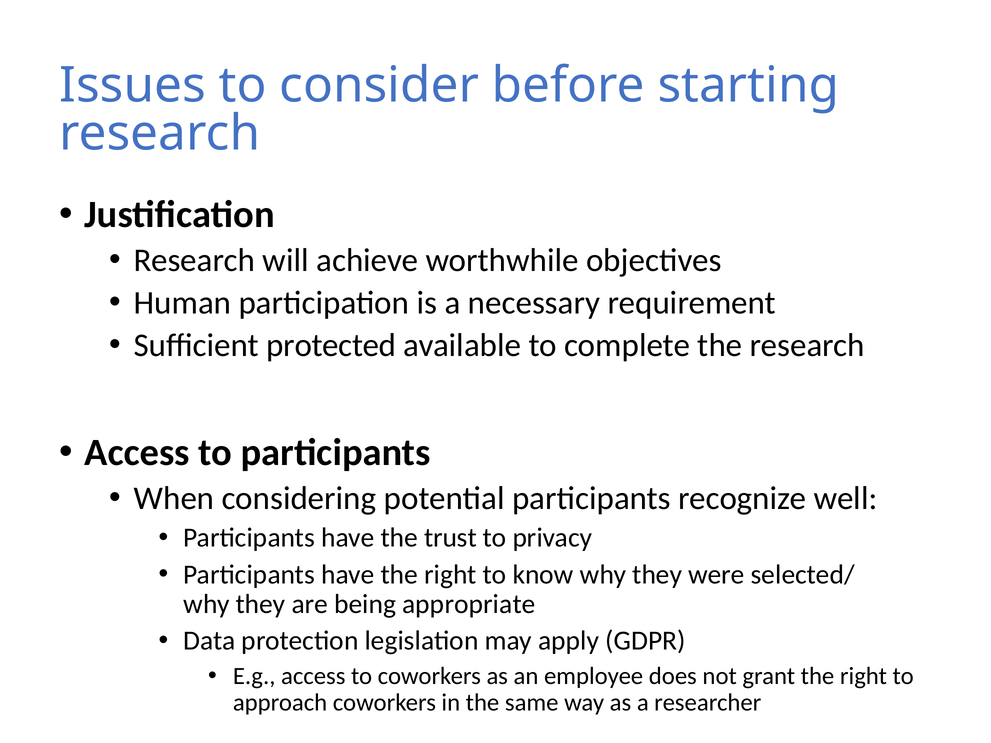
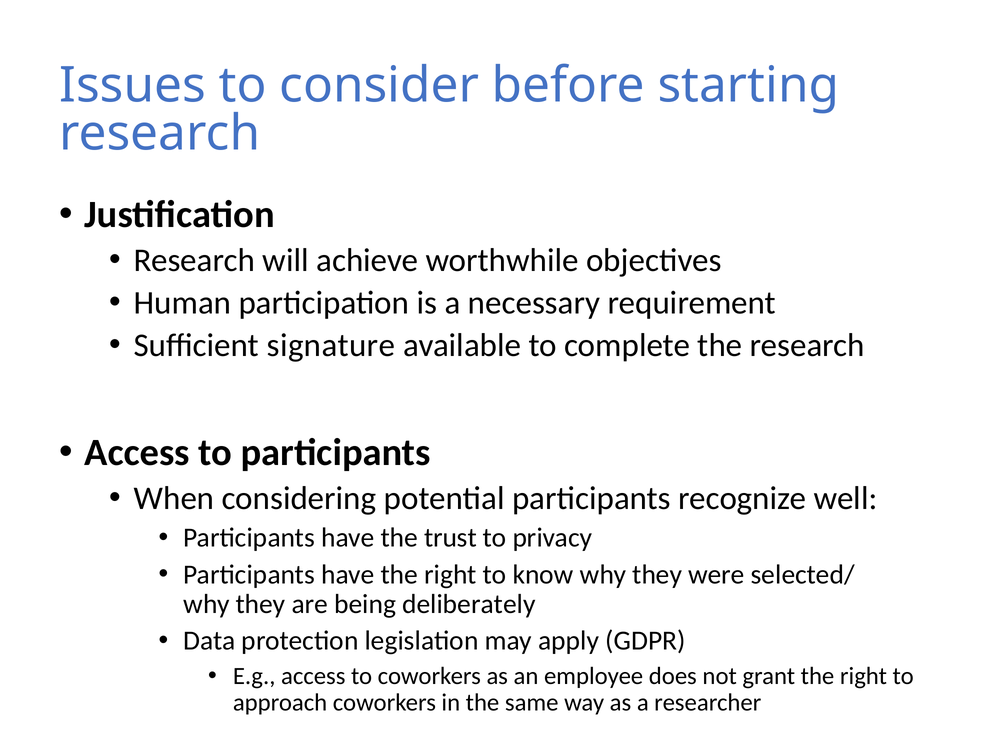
protected: protected -> signature
appropriate: appropriate -> deliberately
